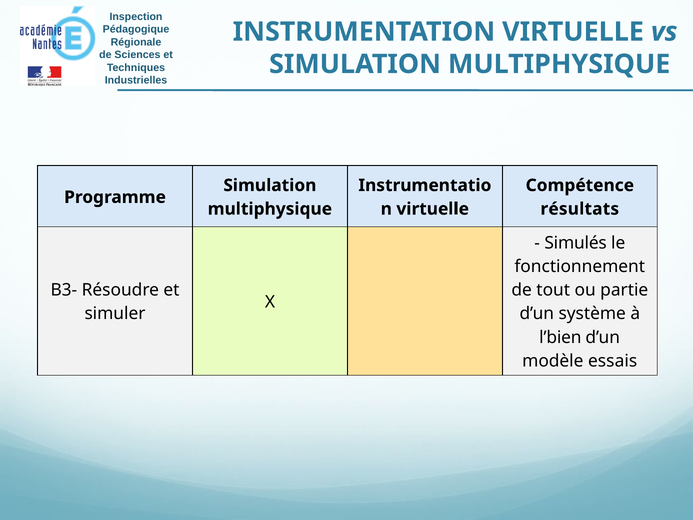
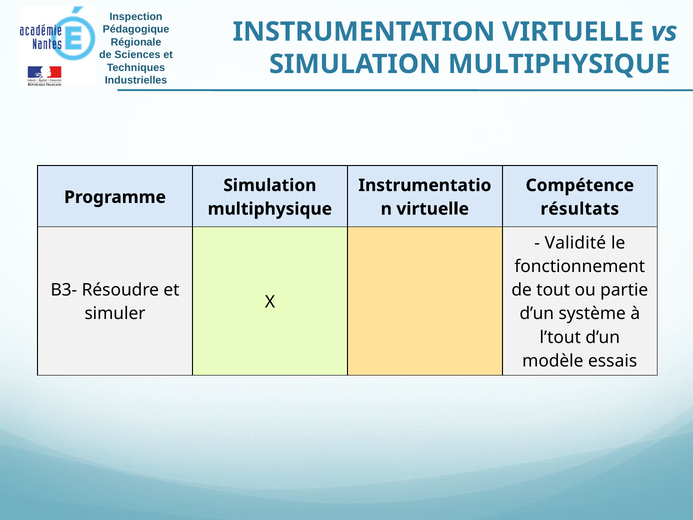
Simulés: Simulés -> Validité
l’bien: l’bien -> l’tout
